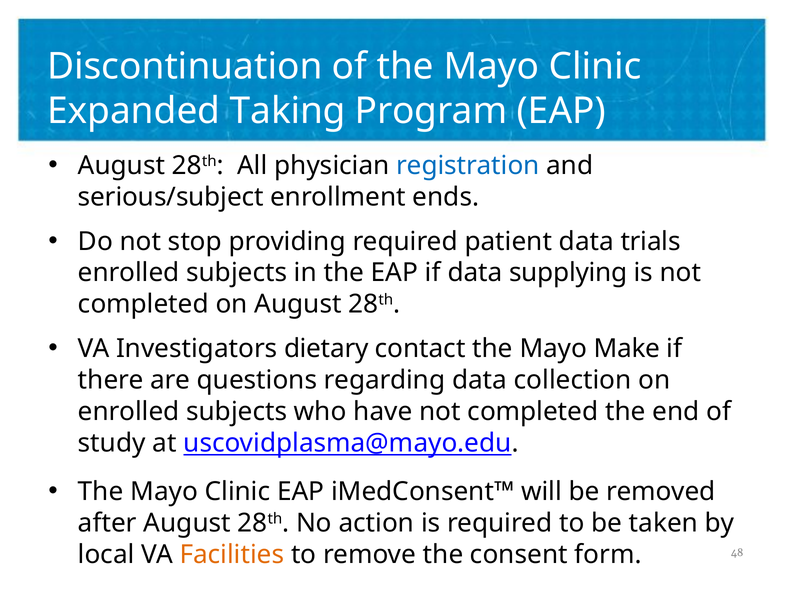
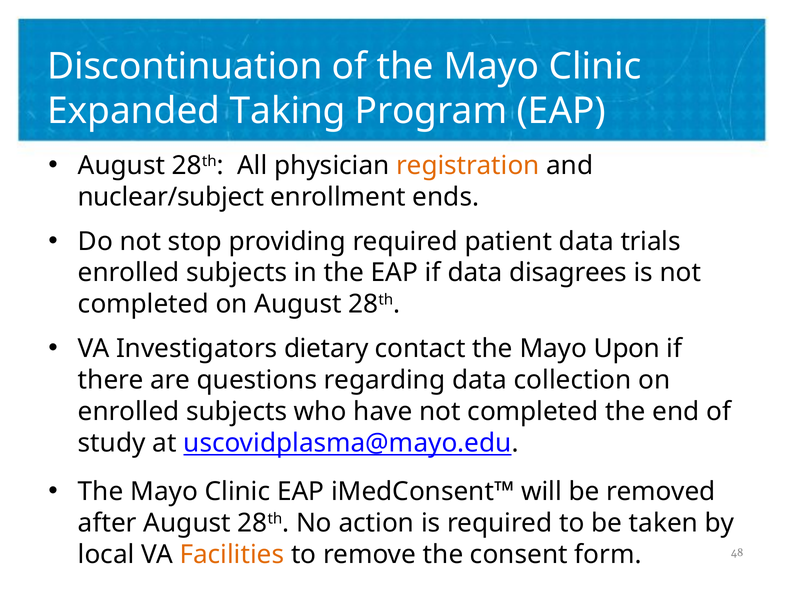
registration colour: blue -> orange
serious/subject: serious/subject -> nuclear/subject
supplying: supplying -> disagrees
Make: Make -> Upon
